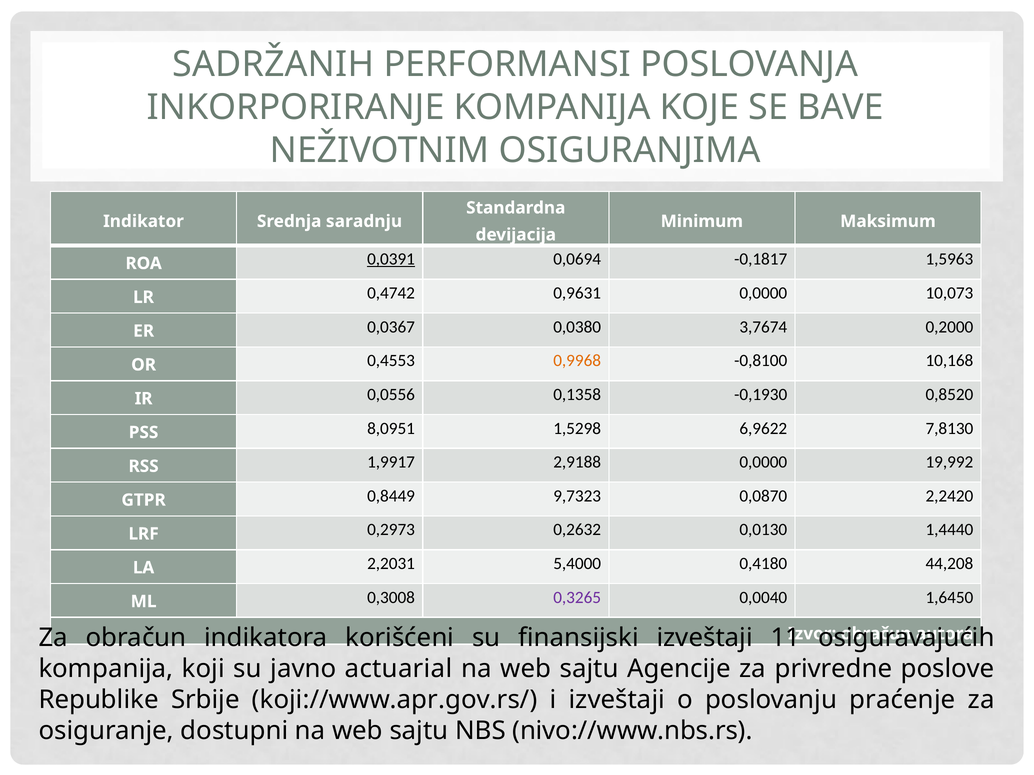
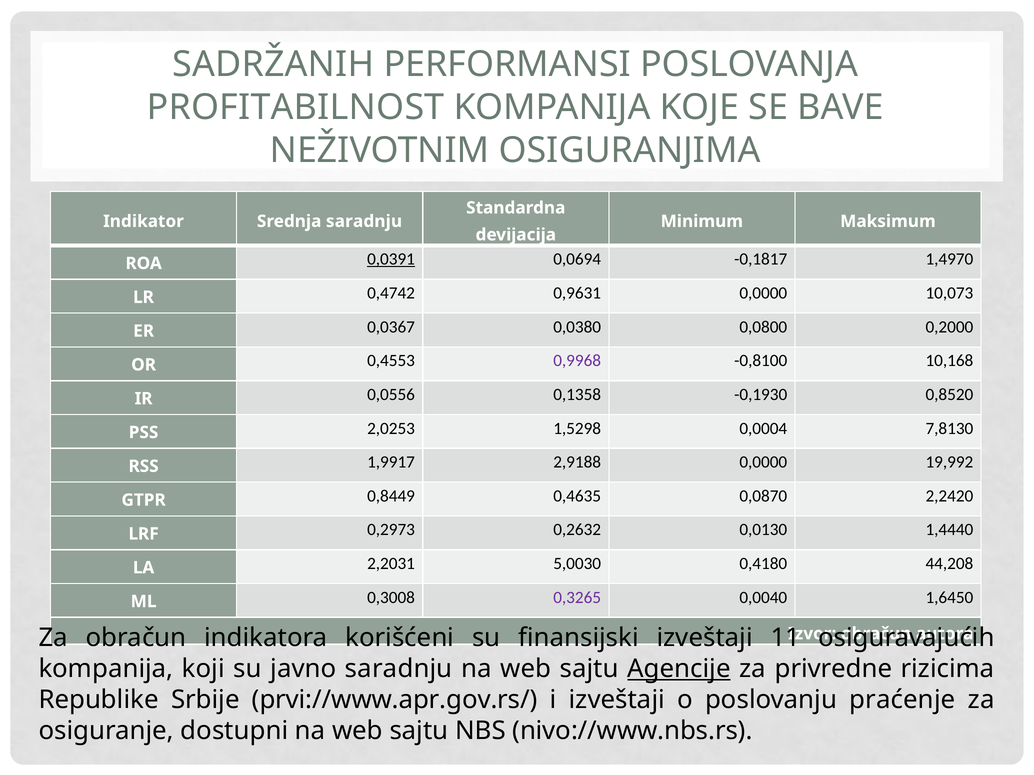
INKORPORIRANJE: INKORPORIRANJE -> PROFITABILNOST
1,5963: 1,5963 -> 1,4970
3,7674: 3,7674 -> 0,0800
0,9968 colour: orange -> purple
8,0951: 8,0951 -> 2,0253
6,9622: 6,9622 -> 0,0004
9,7323: 9,7323 -> 0,4635
5,4000: 5,4000 -> 5,0030
javno actuarial: actuarial -> saradnju
Agencije underline: none -> present
poslove: poslove -> rizicima
koji://www.apr.gov.rs/: koji://www.apr.gov.rs/ -> prvi://www.apr.gov.rs/
